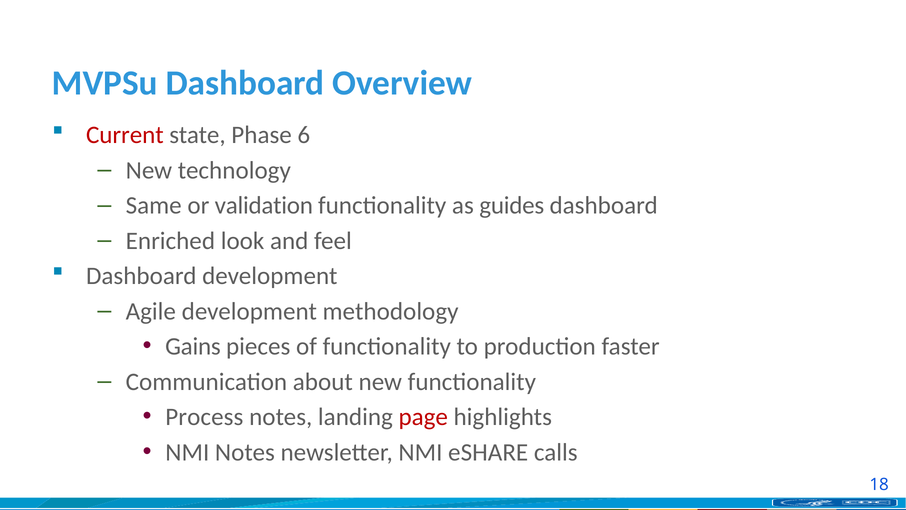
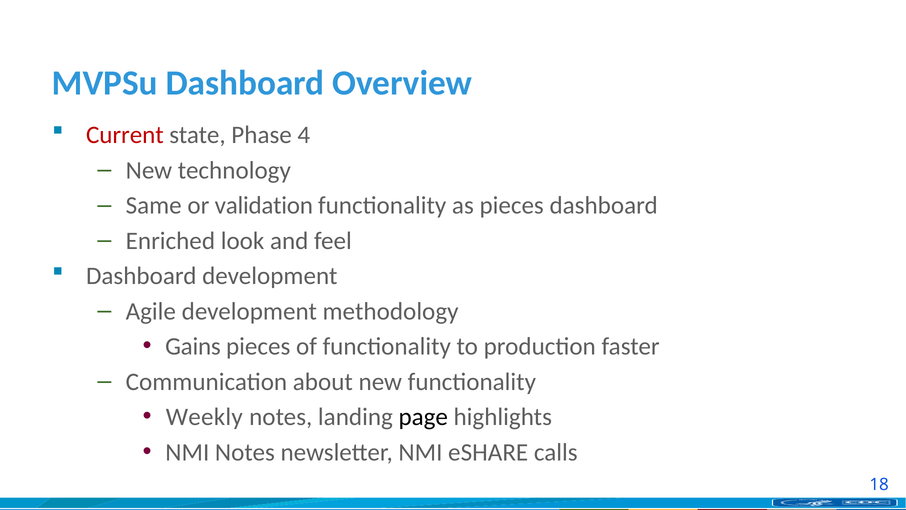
6: 6 -> 4
as guides: guides -> pieces
Process: Process -> Weekly
page colour: red -> black
